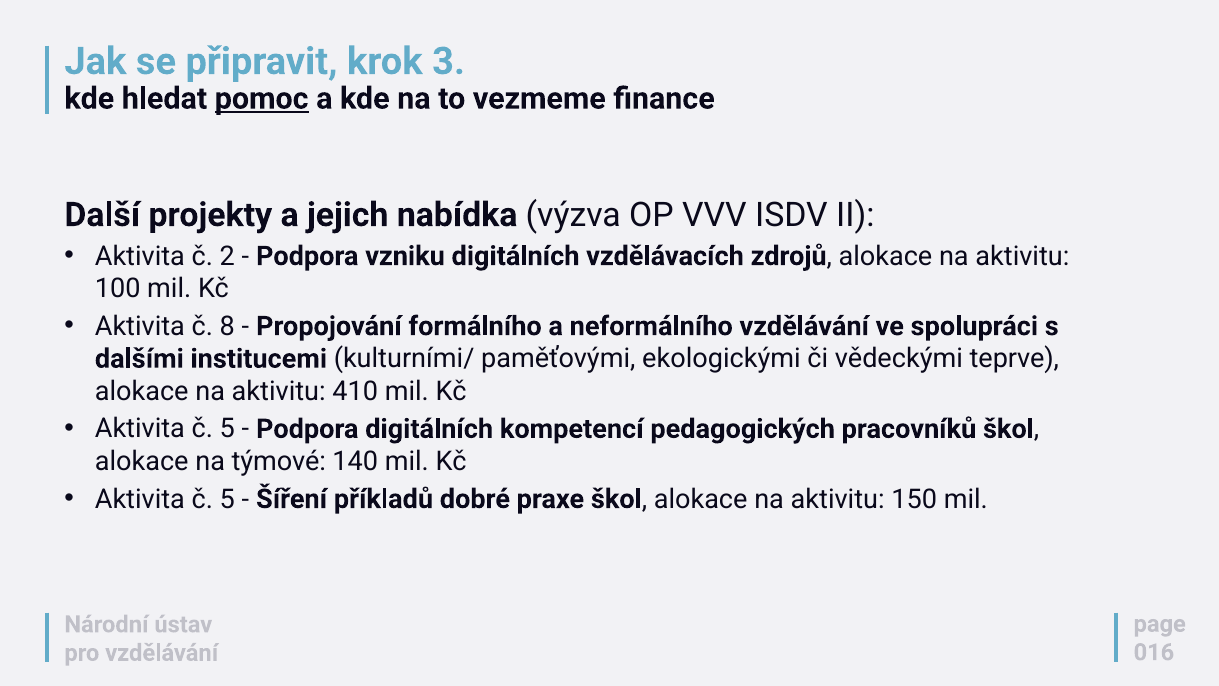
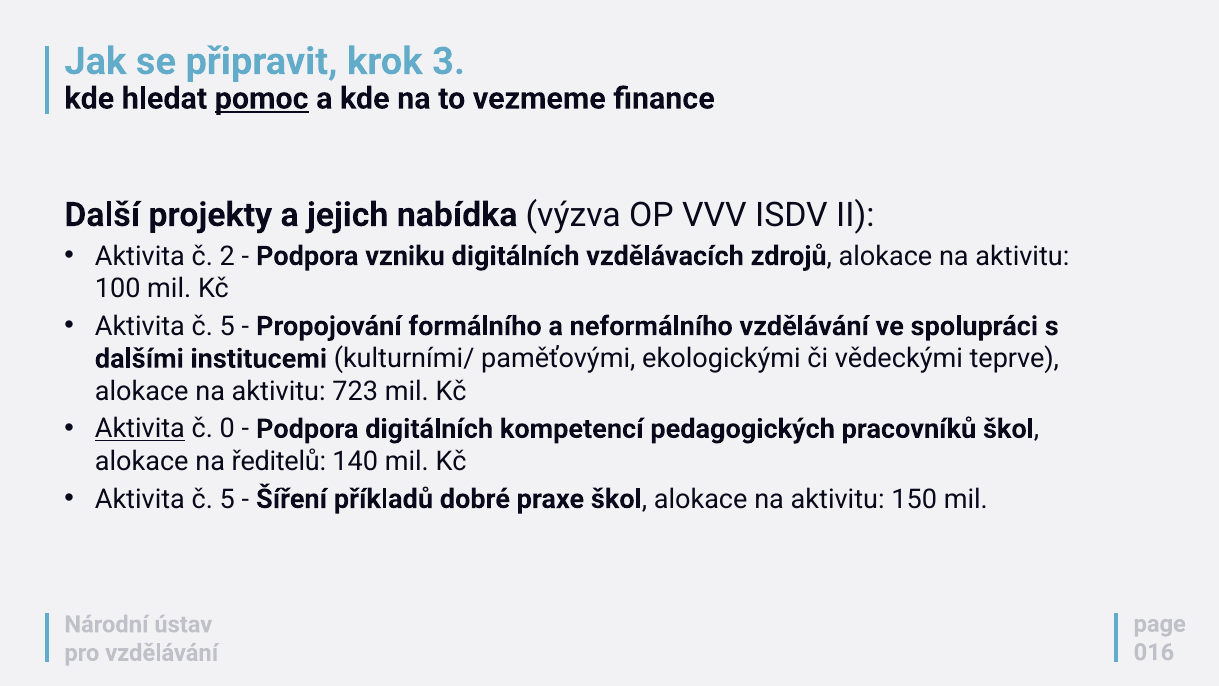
8 at (227, 326): 8 -> 5
410: 410 -> 723
Aktivita at (140, 429) underline: none -> present
5 at (227, 429): 5 -> 0
týmové: týmové -> ředitelů
